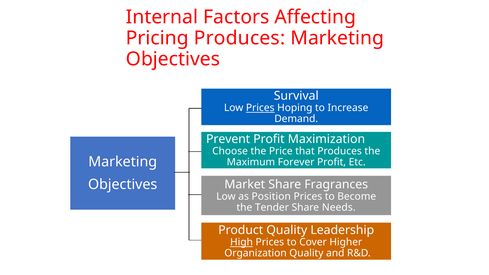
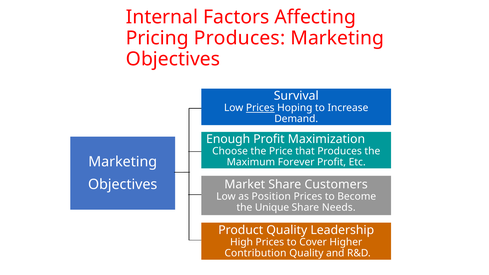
Prevent: Prevent -> Enough
Fragrances: Fragrances -> Customers
Tender: Tender -> Unique
High underline: present -> none
Organization: Organization -> Contribution
